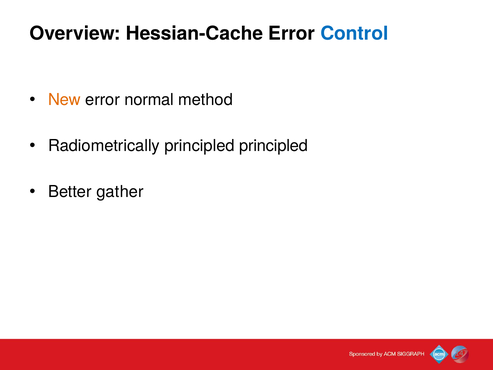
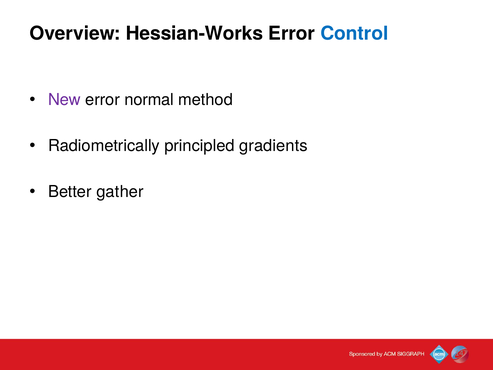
Hessian-Cache: Hessian-Cache -> Hessian-Works
New colour: orange -> purple
principled principled: principled -> gradients
